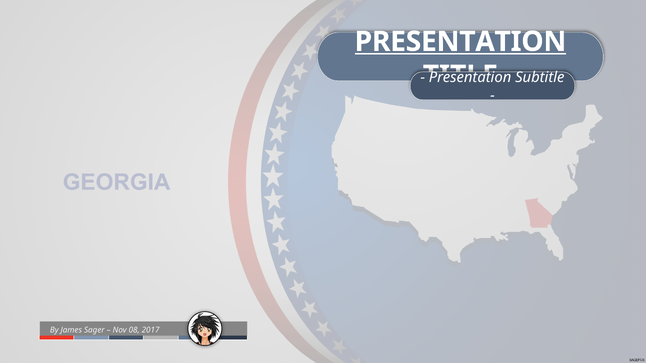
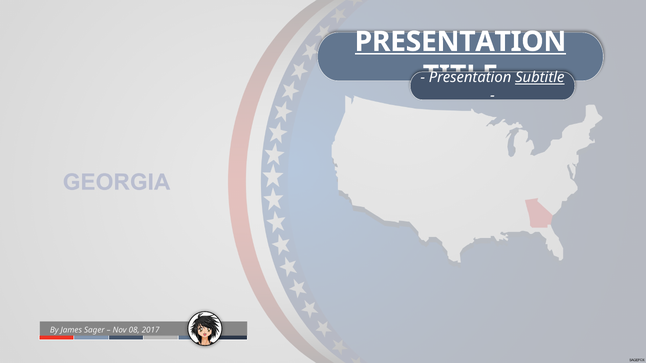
Subtitle underline: none -> present
